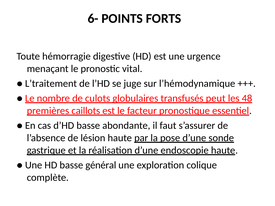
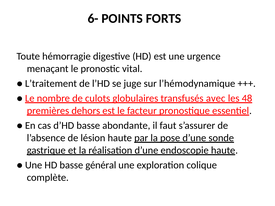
peut: peut -> avec
caillots: caillots -> dehors
